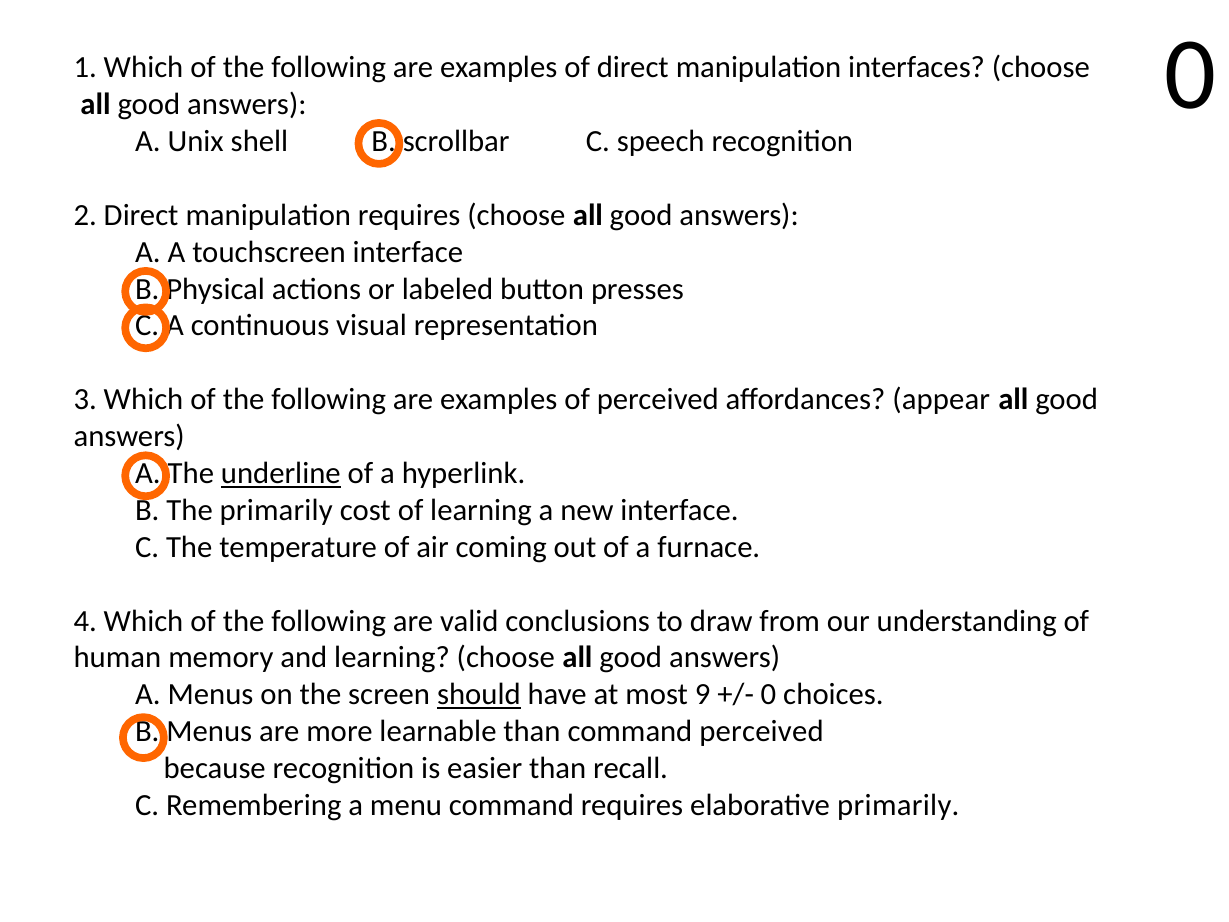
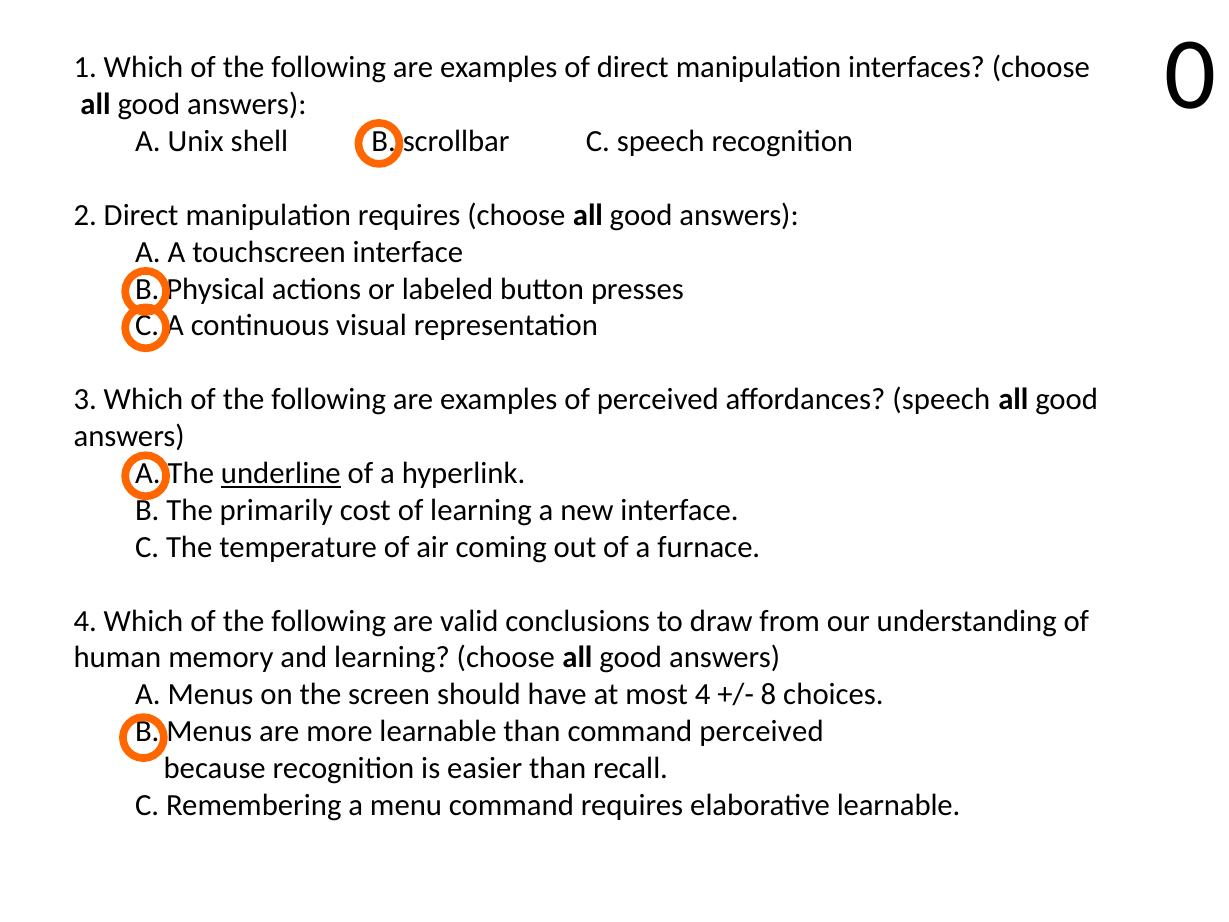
affordances appear: appear -> speech
should underline: present -> none
most 9: 9 -> 4
0 at (769, 694): 0 -> 8
elaborative primarily: primarily -> learnable
